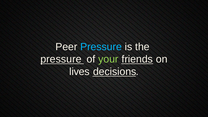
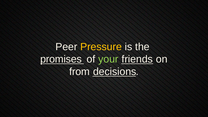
Pressure at (101, 47) colour: light blue -> yellow
pressure at (61, 59): pressure -> promises
lives: lives -> from
